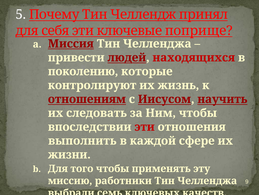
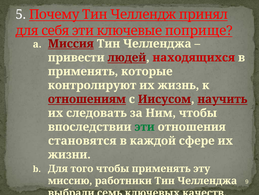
поколению at (83, 71): поколению -> применять
эти at (145, 126) colour: red -> green
выполнить: выполнить -> становятся
